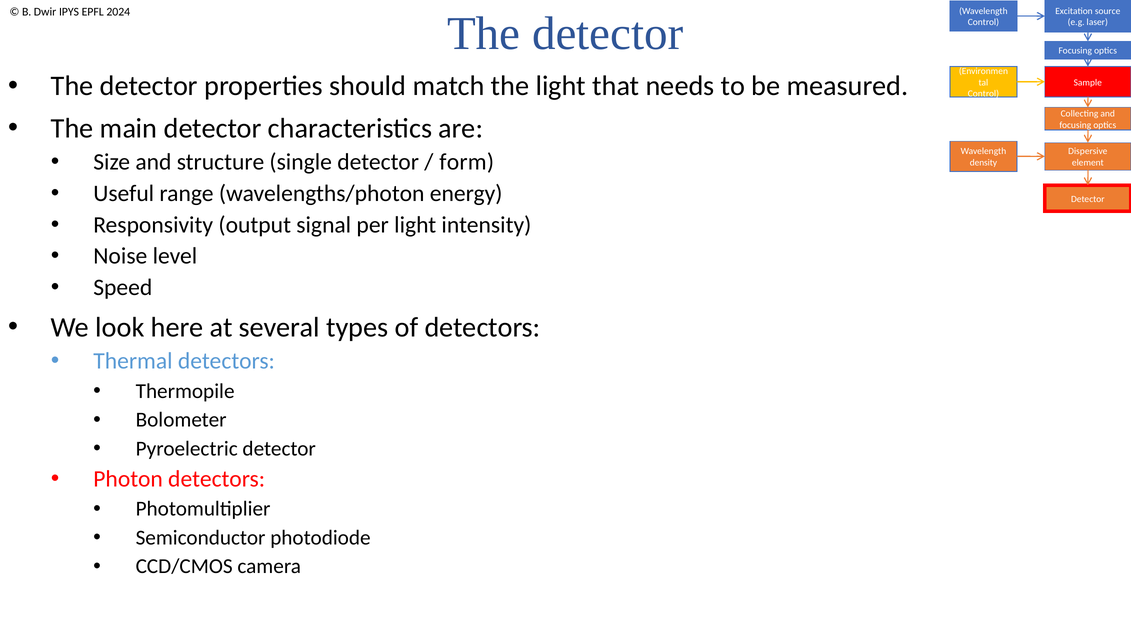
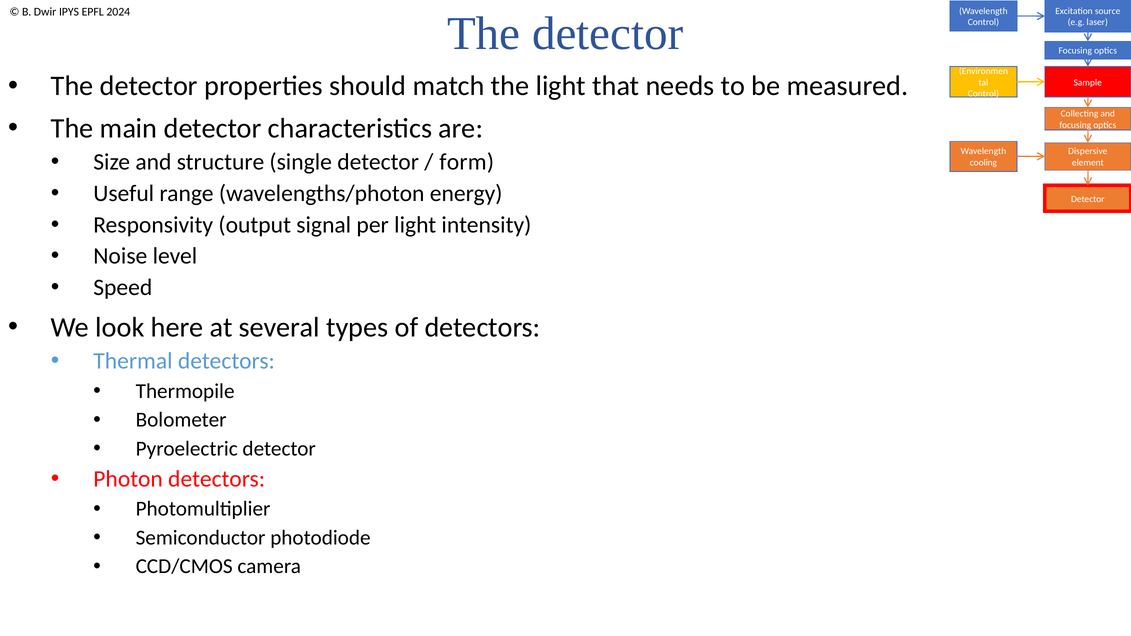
density: density -> cooling
